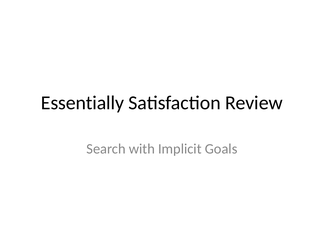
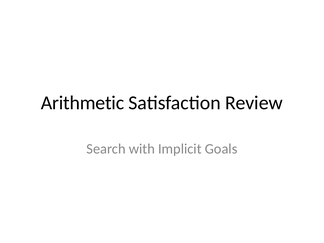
Essentially: Essentially -> Arithmetic
